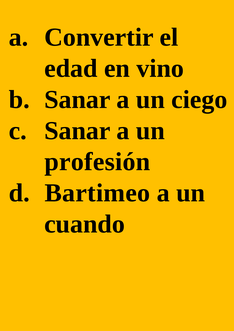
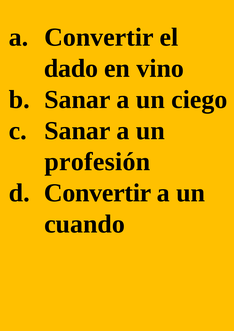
edad: edad -> dado
Bartimeo at (97, 193): Bartimeo -> Convertir
